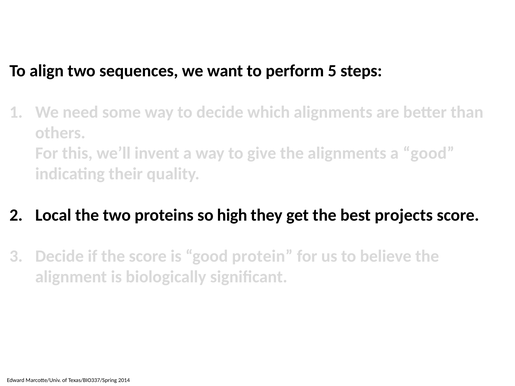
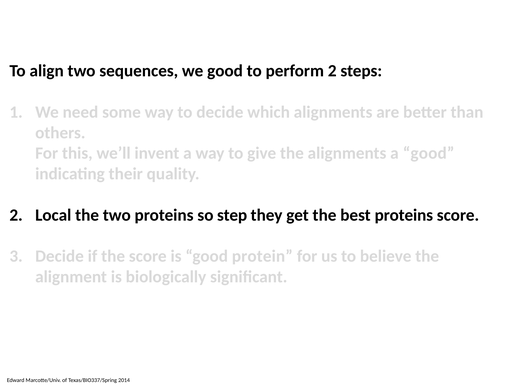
we want: want -> good
perform 5: 5 -> 2
high: high -> step
best projects: projects -> proteins
